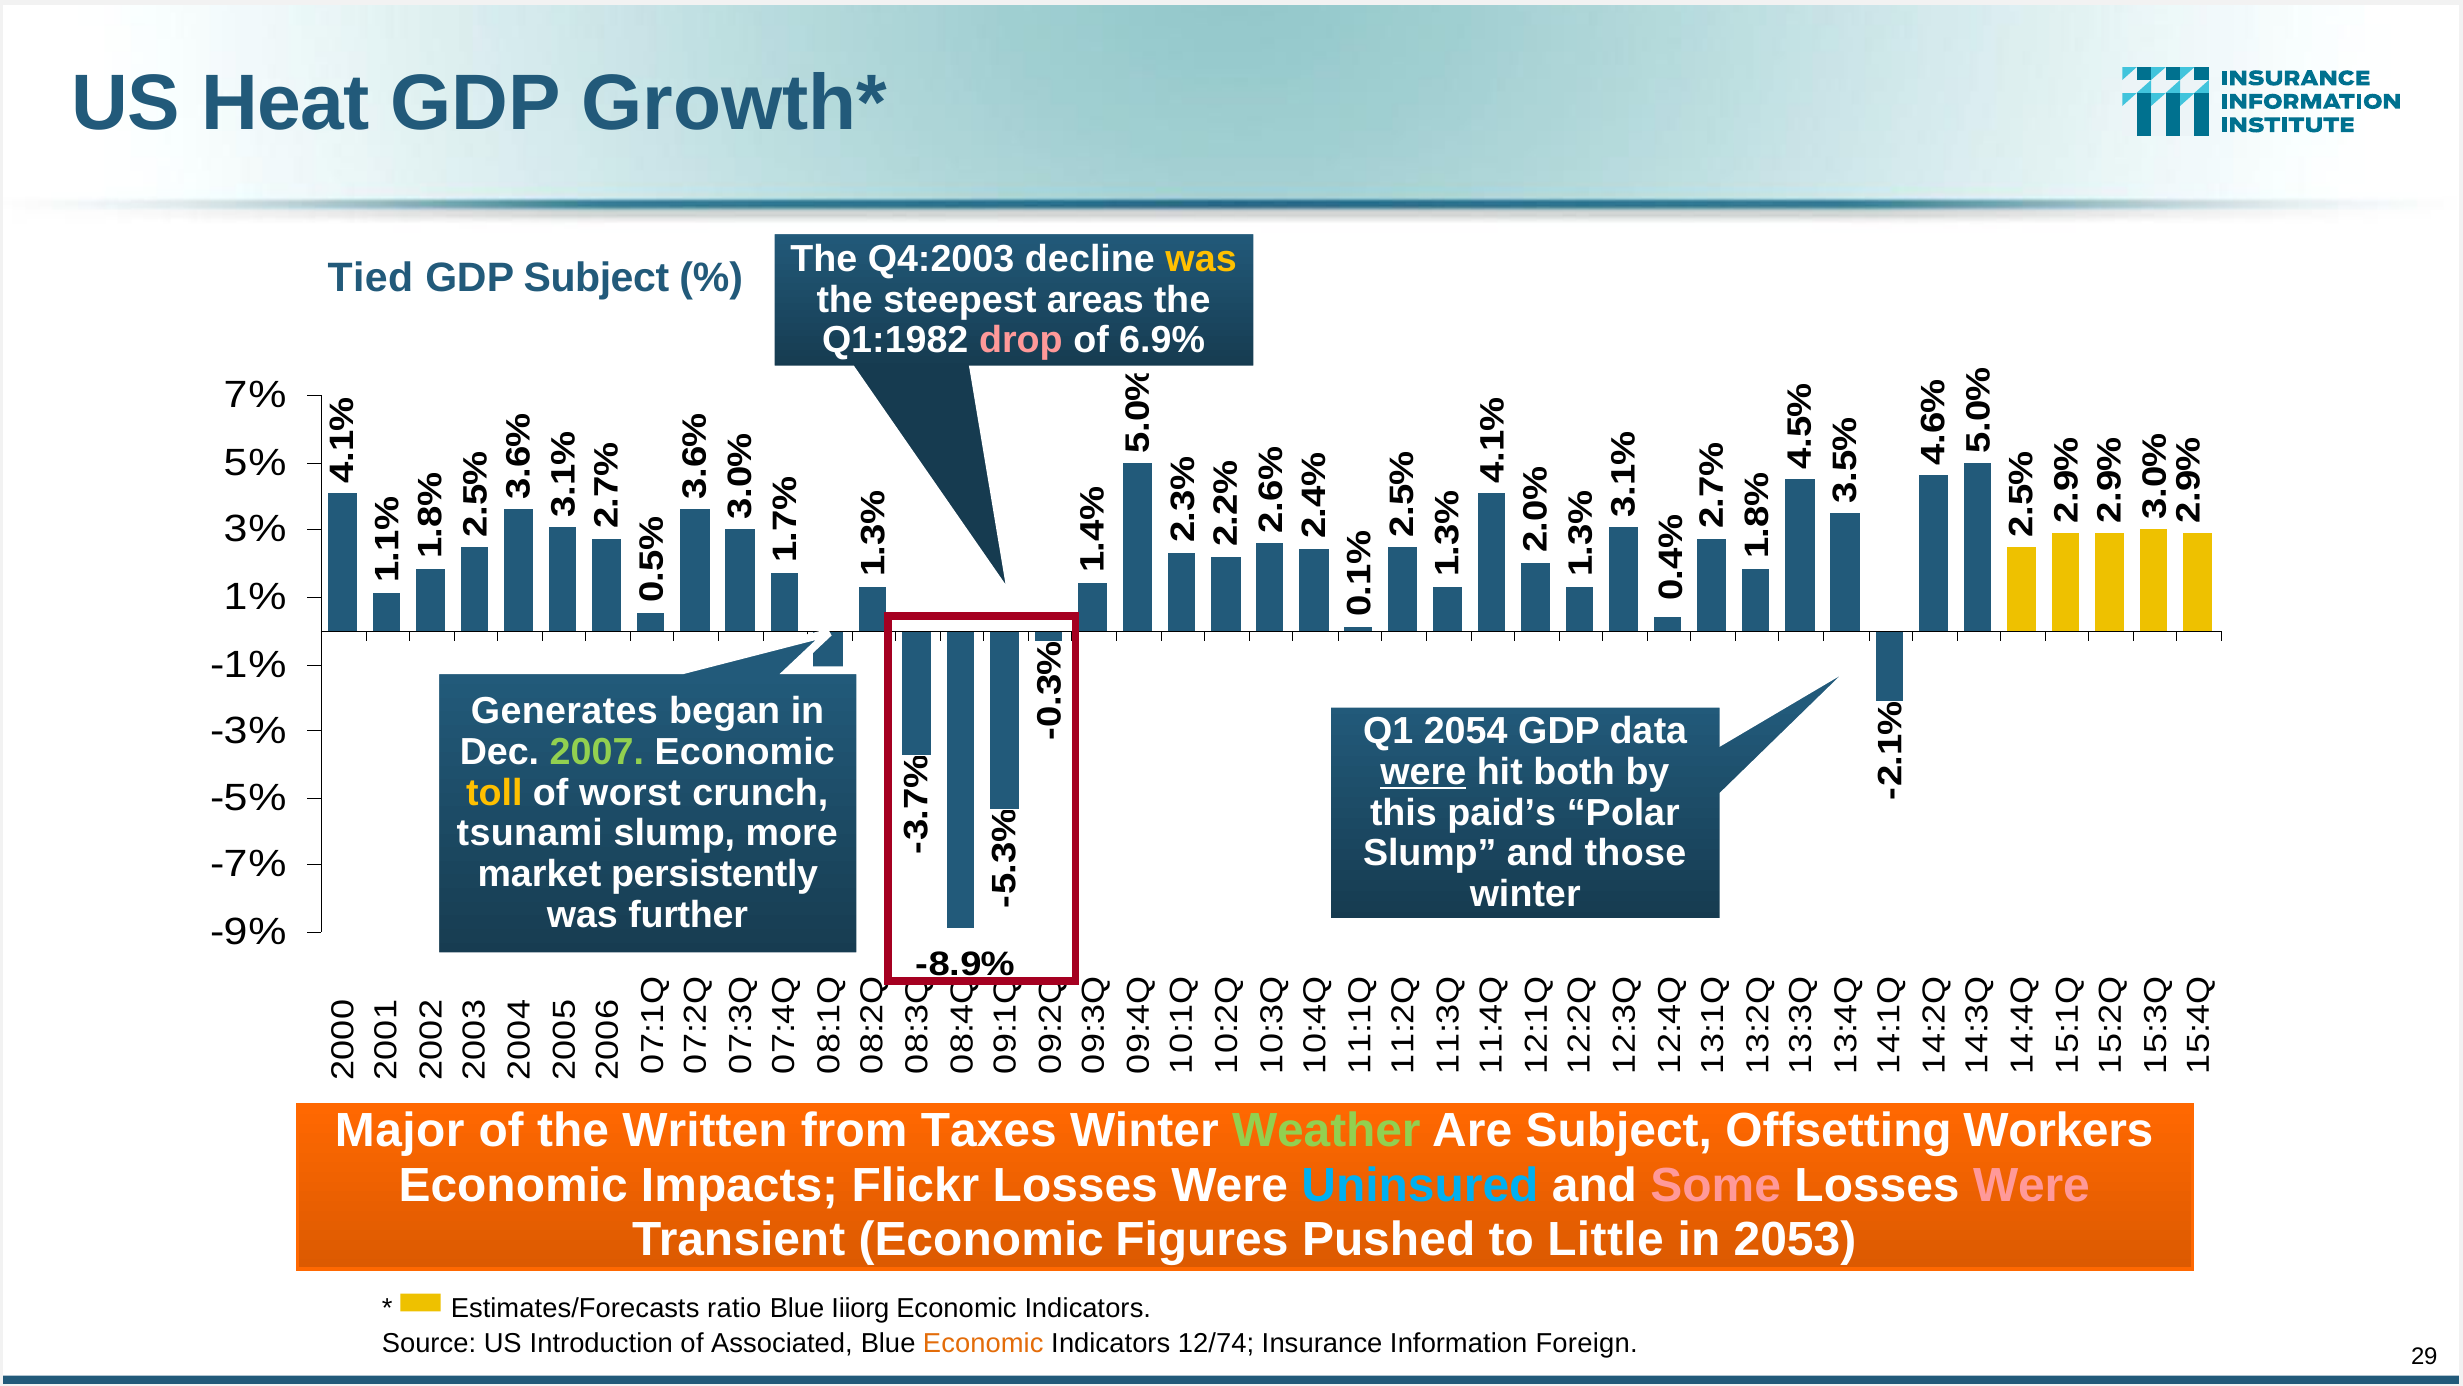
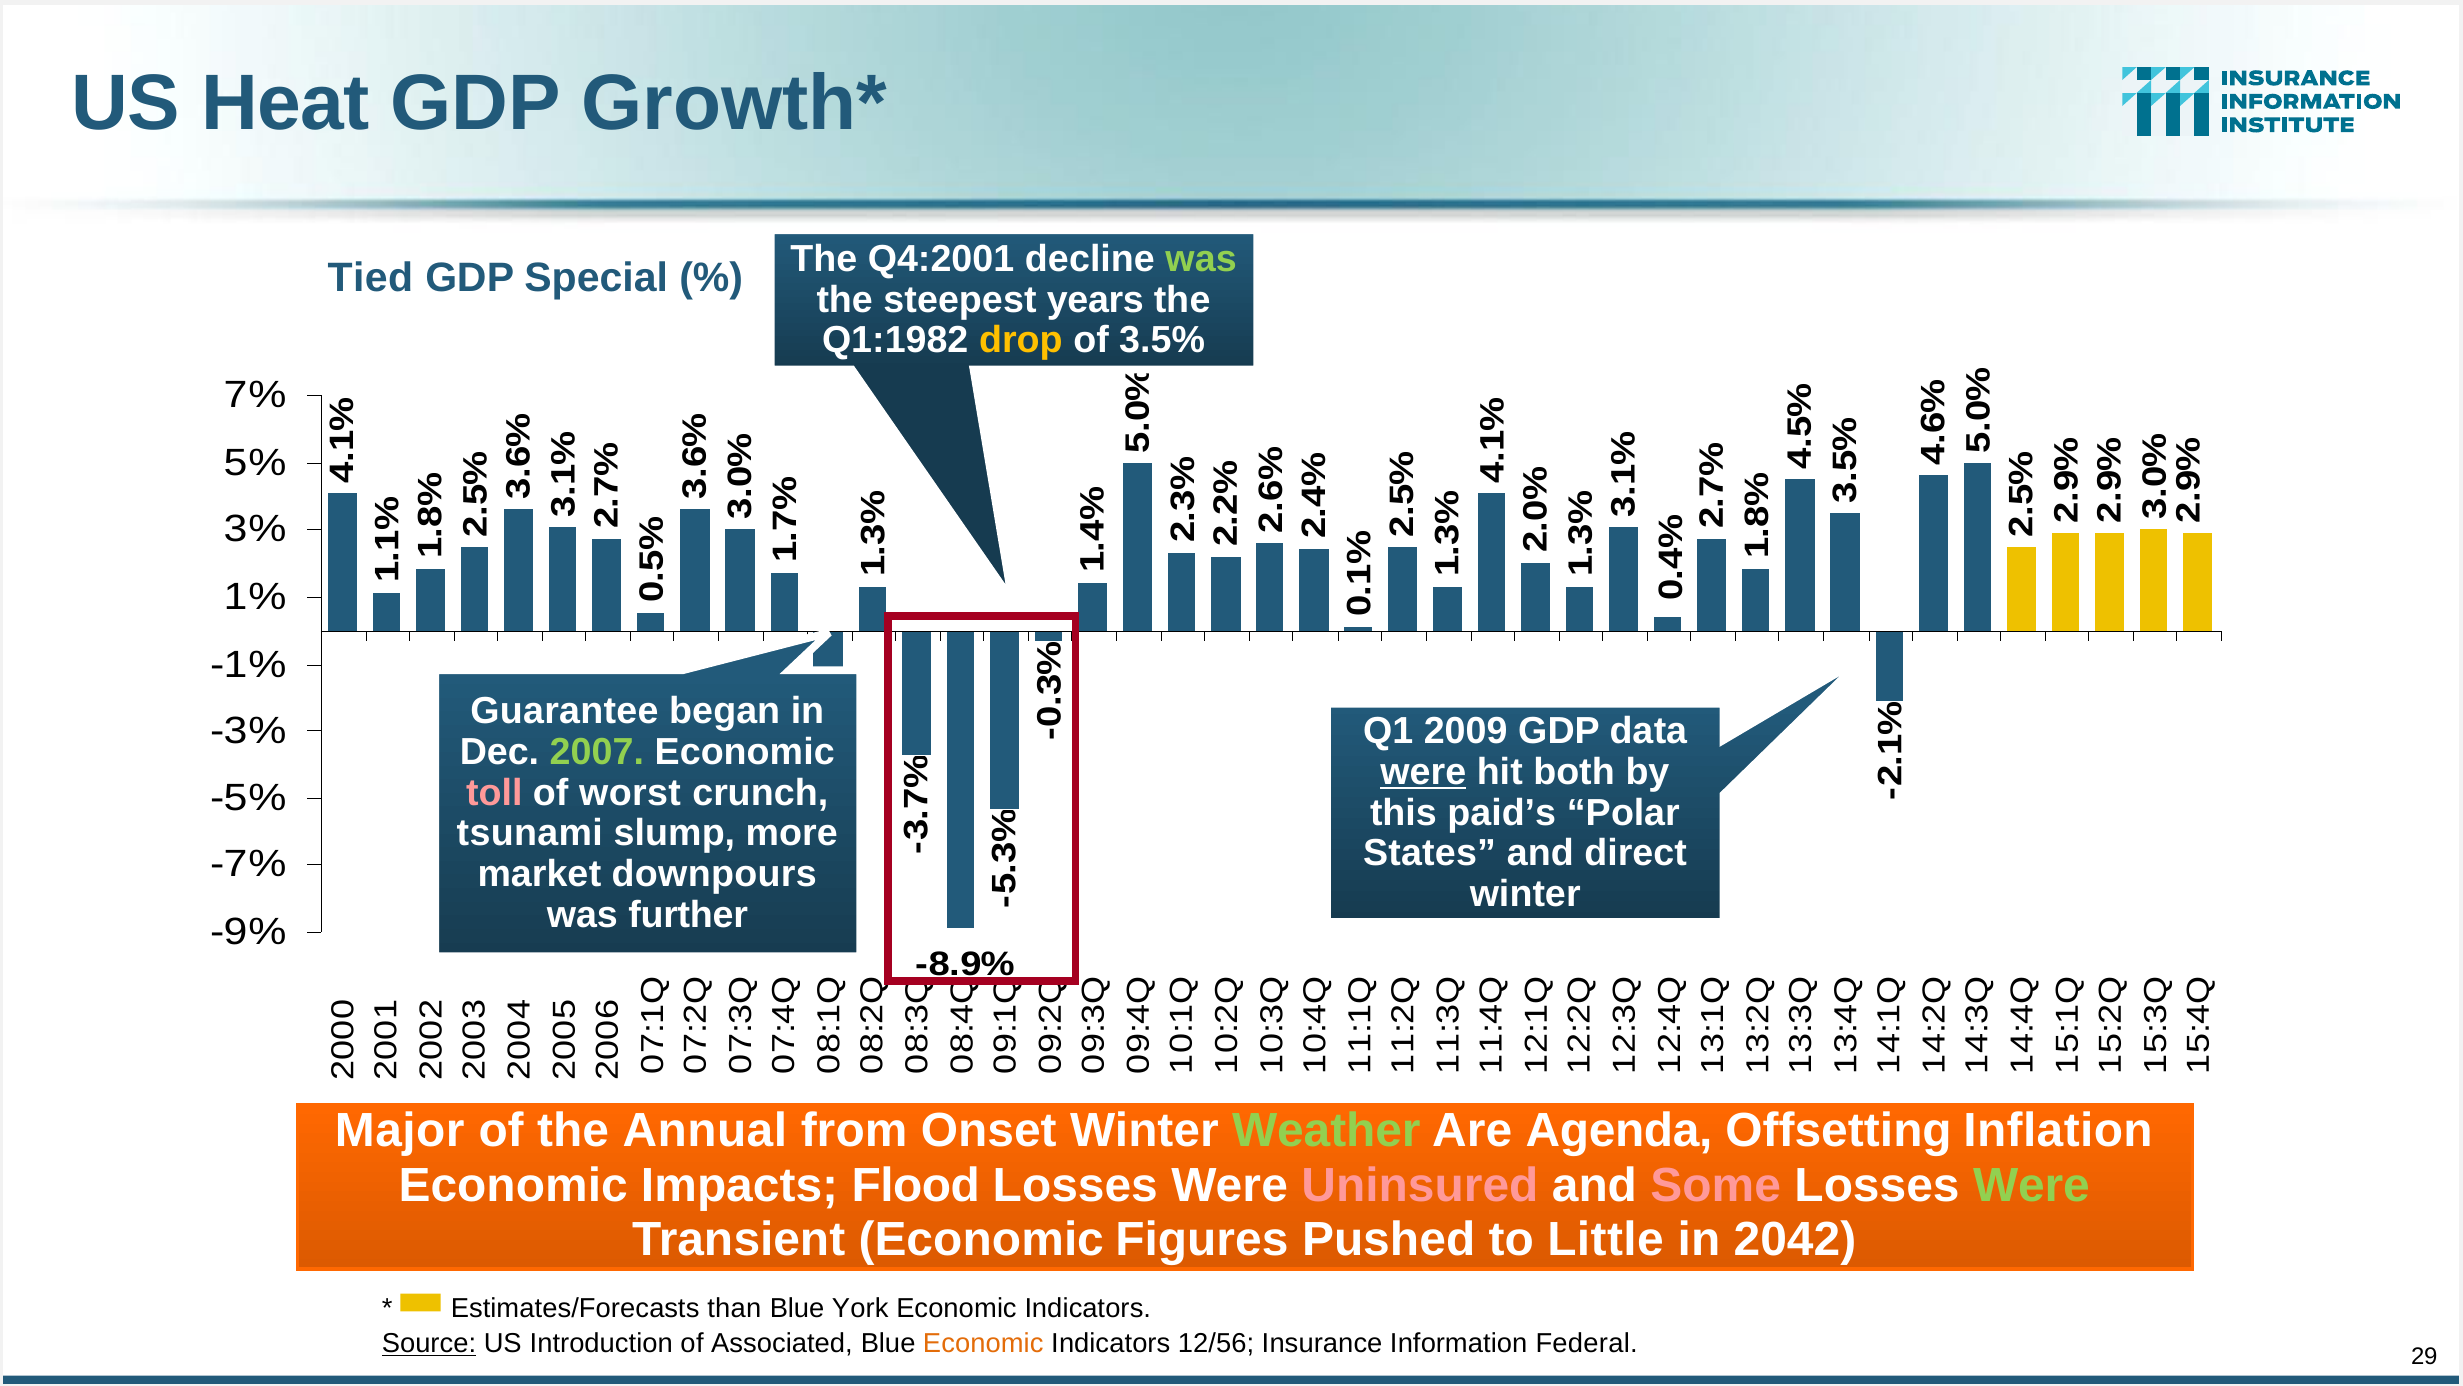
Q4:2003: Q4:2003 -> Q4:2001
was at (1201, 259) colour: yellow -> light green
GDP Subject: Subject -> Special
areas: areas -> years
drop colour: pink -> yellow
6.9%: 6.9% -> 3.5%
Generates: Generates -> Guarantee
2054: 2054 -> 2009
toll colour: yellow -> pink
Slump at (1430, 853): Slump -> States
those: those -> direct
persistently: persistently -> downpours
Written: Written -> Annual
Taxes: Taxes -> Onset
Are Subject: Subject -> Agenda
Workers: Workers -> Inflation
Flickr: Flickr -> Flood
Uninsured colour: light blue -> pink
Were at (2031, 1185) colour: pink -> light green
2053: 2053 -> 2042
ratio: ratio -> than
Iiiorg: Iiiorg -> York
Source underline: none -> present
12/74: 12/74 -> 12/56
Foreign: Foreign -> Federal
